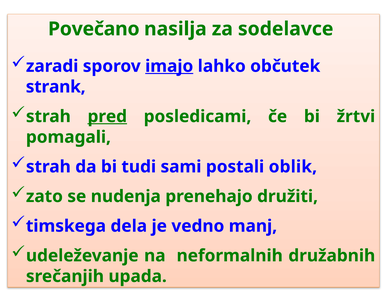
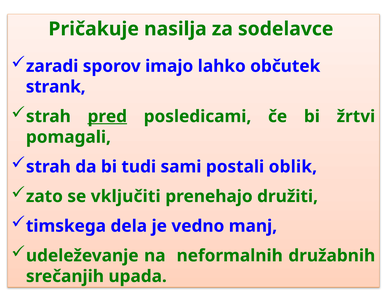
Povečano: Povečano -> Pričakuje
imajo underline: present -> none
nudenja: nudenja -> vključiti
